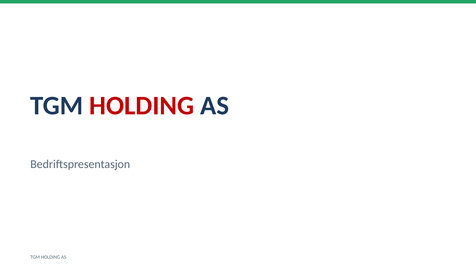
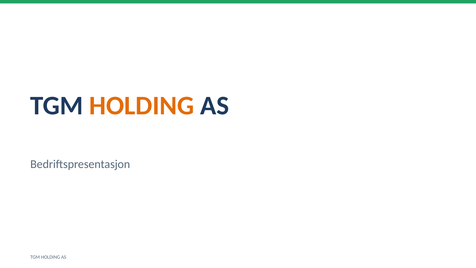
HOLDING at (142, 106) colour: red -> orange
